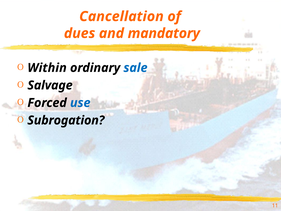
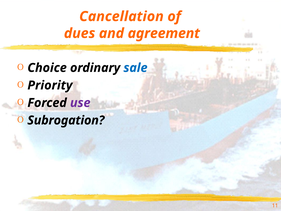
mandatory: mandatory -> agreement
Within: Within -> Choice
Salvage: Salvage -> Priority
use colour: blue -> purple
